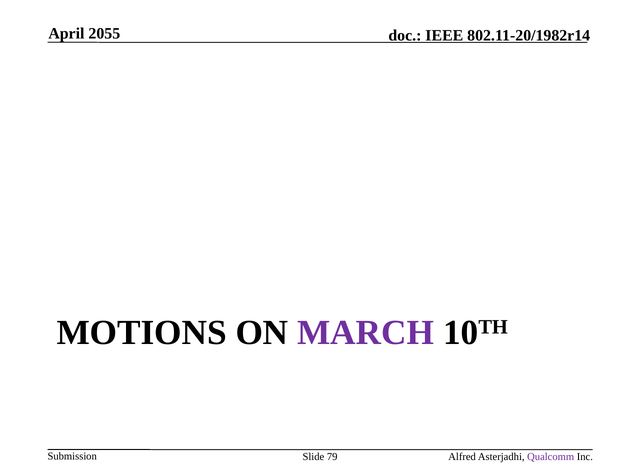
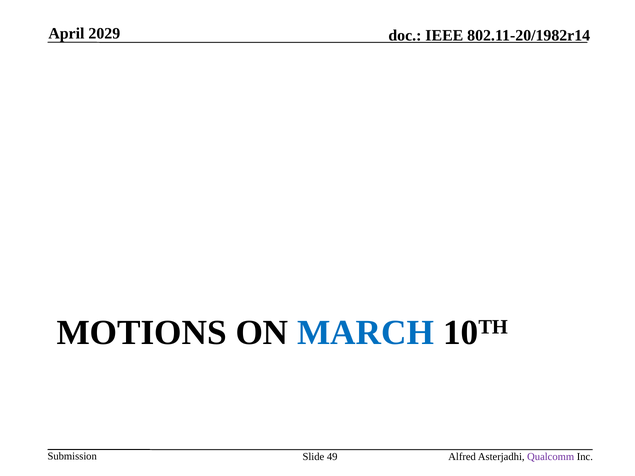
2055: 2055 -> 2029
MARCH colour: purple -> blue
79: 79 -> 49
